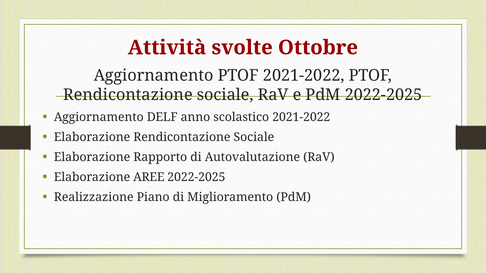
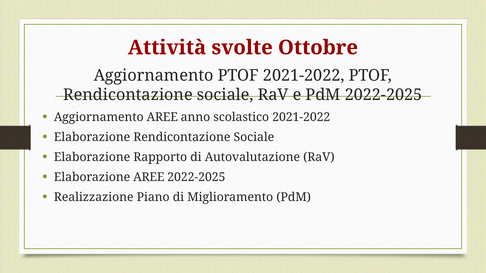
Aggiornamento DELF: DELF -> AREE
